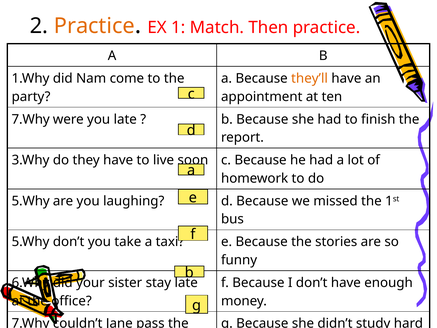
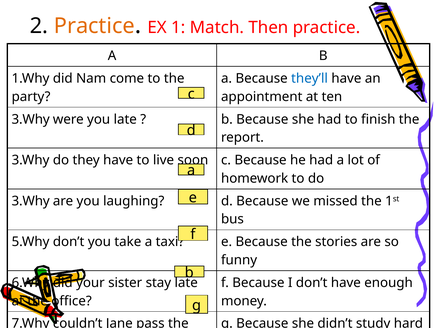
they’ll colour: orange -> blue
7.Why at (31, 119): 7.Why -> 3.Why
5.Why at (31, 201): 5.Why -> 3.Why
